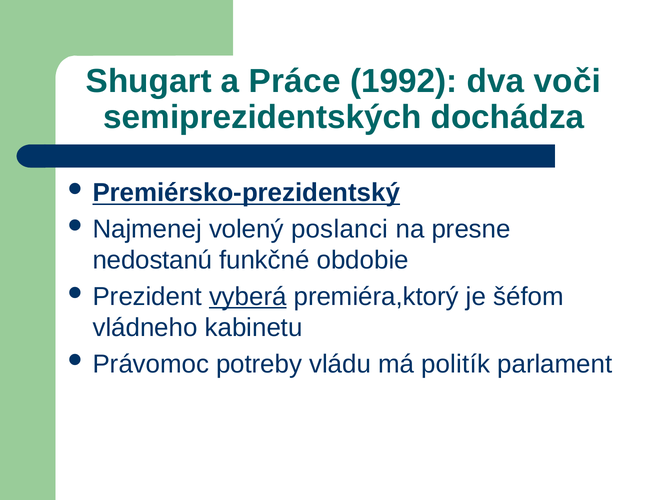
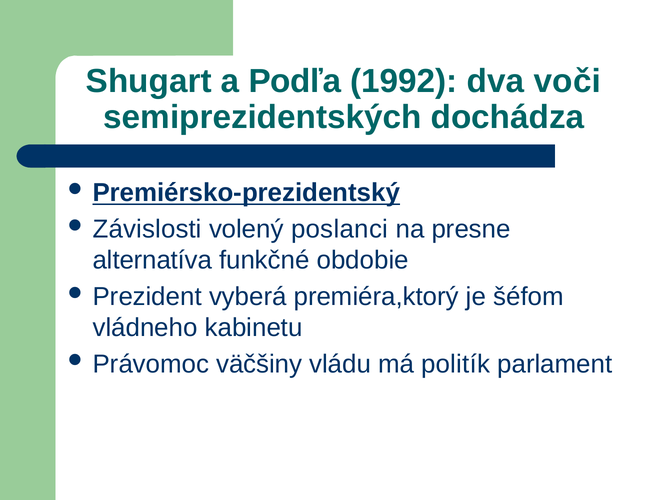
Práce: Práce -> Podľa
Najmenej: Najmenej -> Závislosti
nedostanú: nedostanú -> alternatíva
vyberá underline: present -> none
potreby: potreby -> väčšiny
